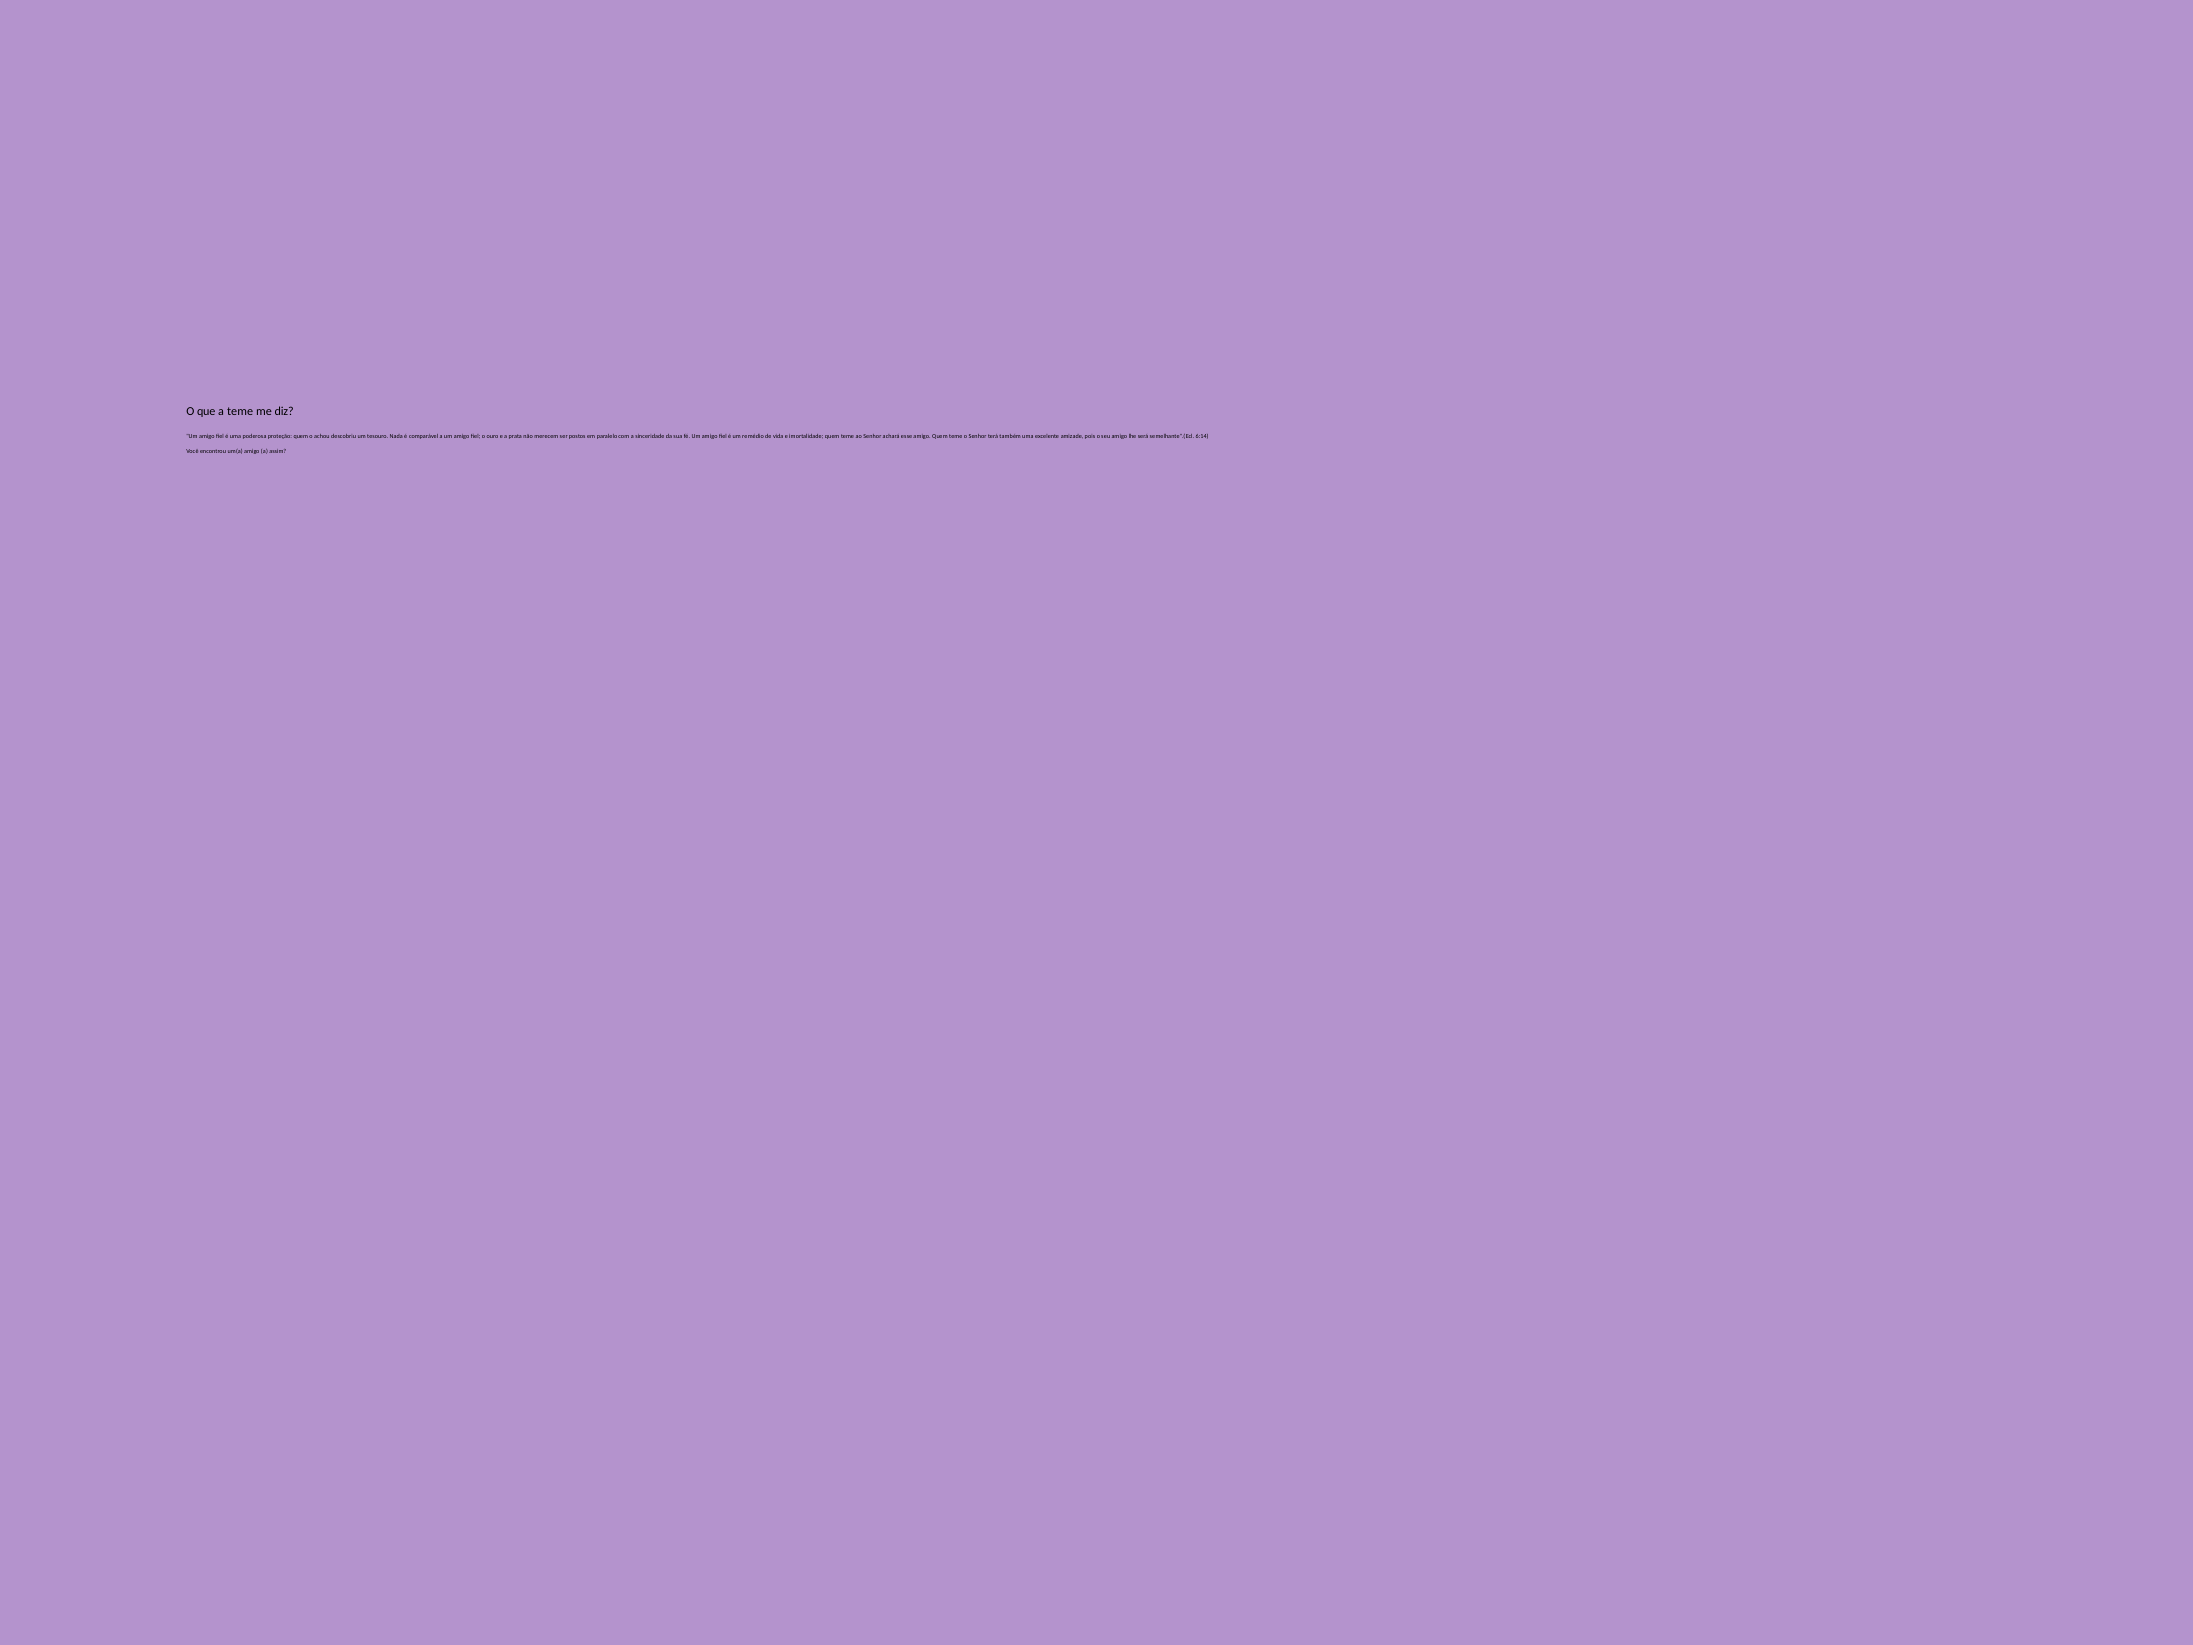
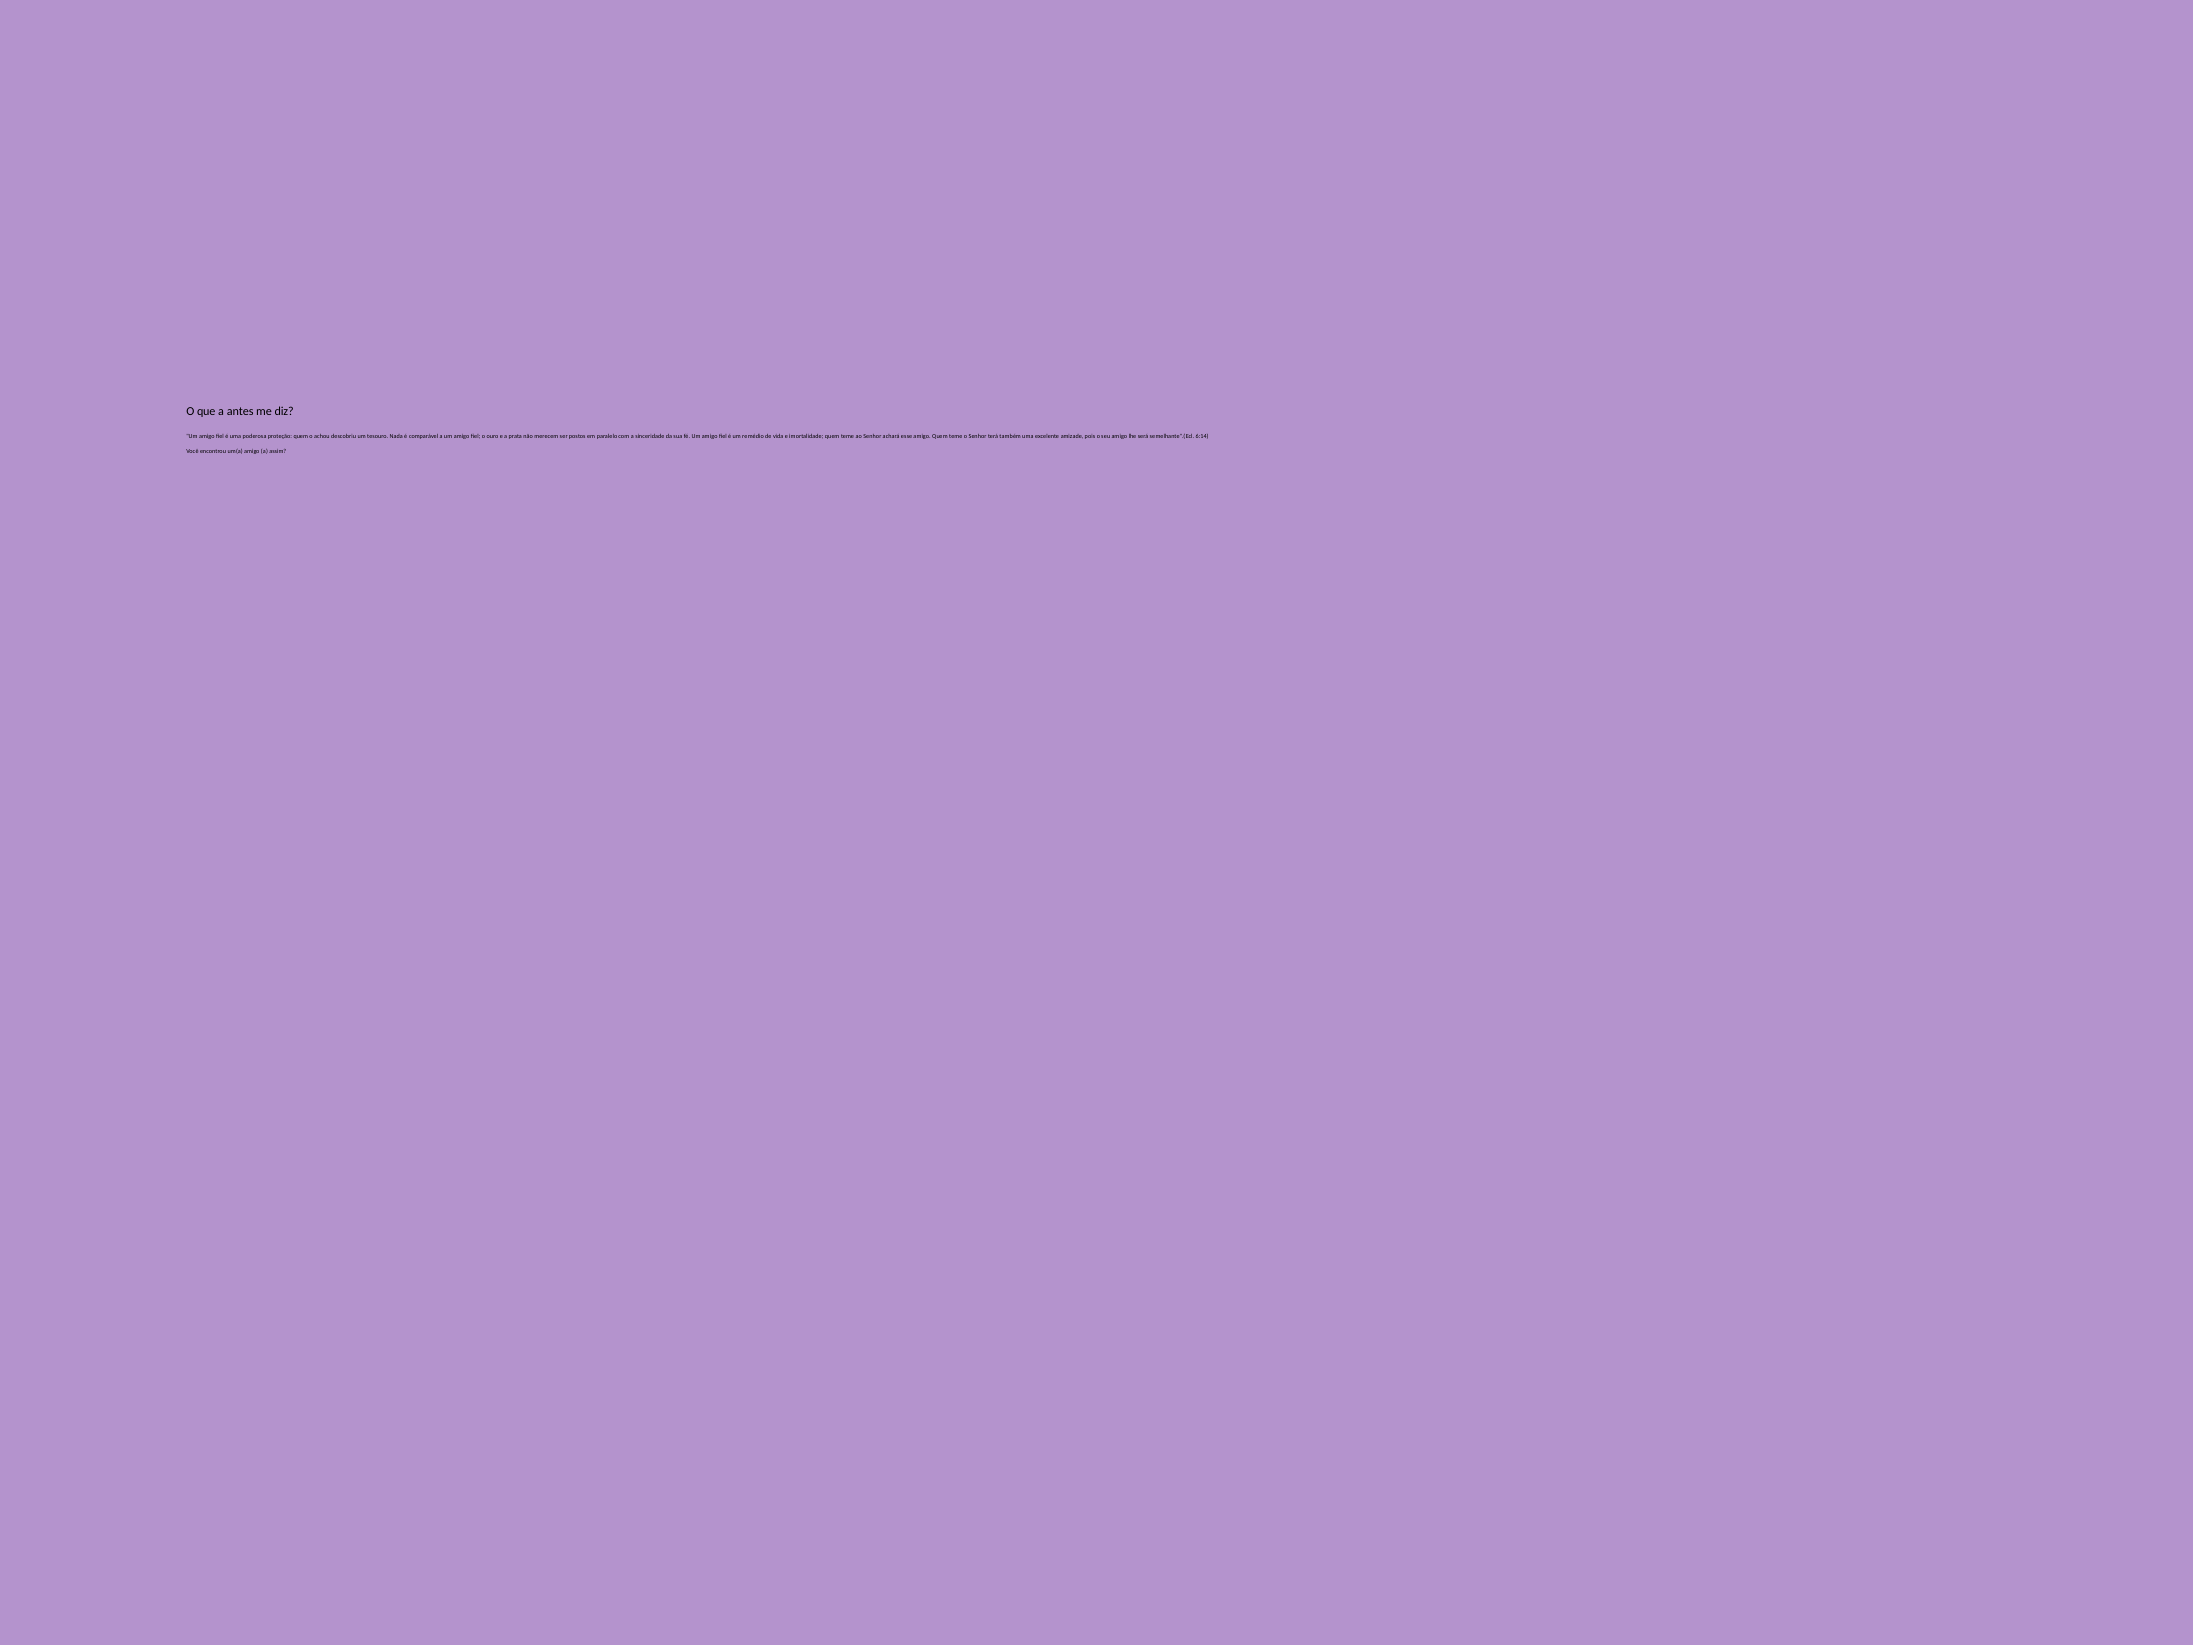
a teme: teme -> antes
